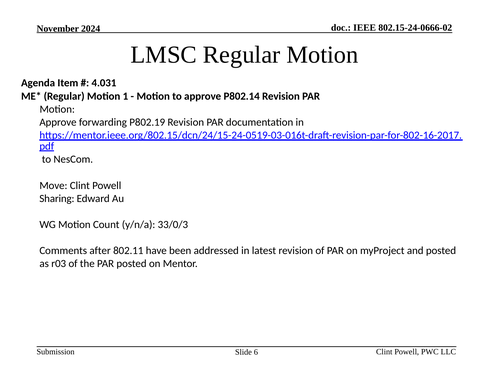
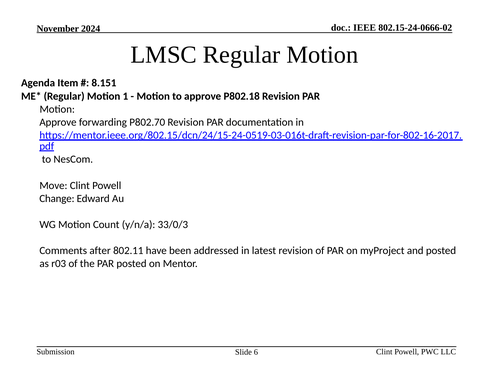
4.031: 4.031 -> 8.151
P802.14: P802.14 -> P802.18
P802.19: P802.19 -> P802.70
Sharing: Sharing -> Change
